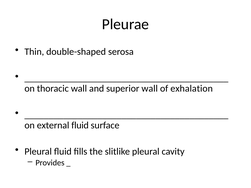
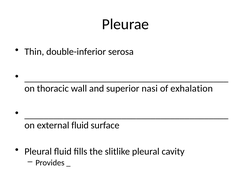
double-shaped: double-shaped -> double-inferior
superior wall: wall -> nasi
